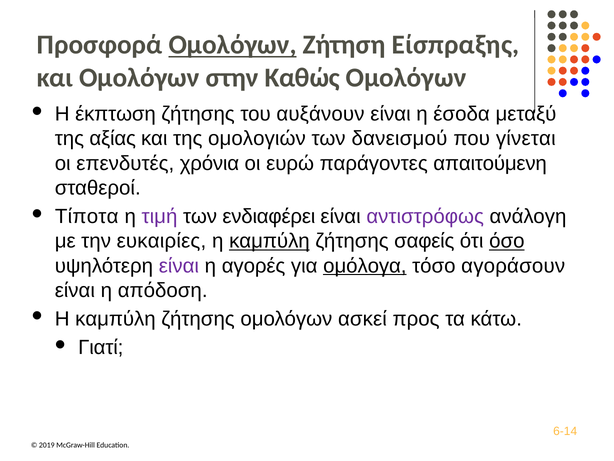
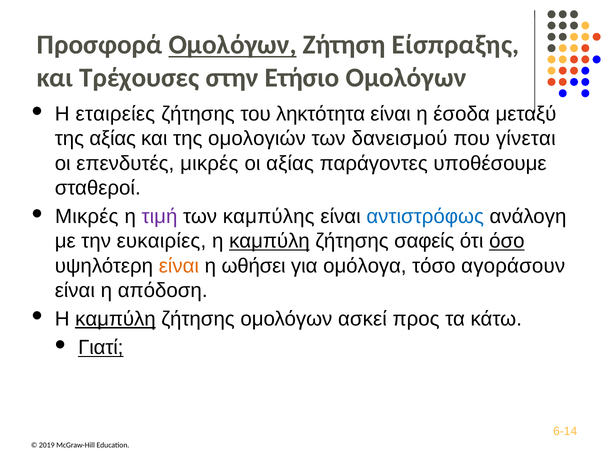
και Ομολόγων: Ομολόγων -> Τρέχουσες
Καθώς: Καθώς -> Ετήσιο
έκπτωση: έκπτωση -> εταιρείες
αυξάνουν: αυξάνουν -> ληκτότητα
επενδυτές χρόνια: χρόνια -> μικρές
οι ευρώ: ευρώ -> αξίας
απαιτούμενη: απαιτούμενη -> υποθέσουμε
Τίποτα at (87, 216): Τίποτα -> Μικρές
ενδιαφέρει: ενδιαφέρει -> καμπύλης
αντιστρόφως colour: purple -> blue
είναι at (179, 265) colour: purple -> orange
αγορές: αγορές -> ωθήσει
ομόλογα underline: present -> none
καμπύλη at (115, 319) underline: none -> present
Γιατί underline: none -> present
